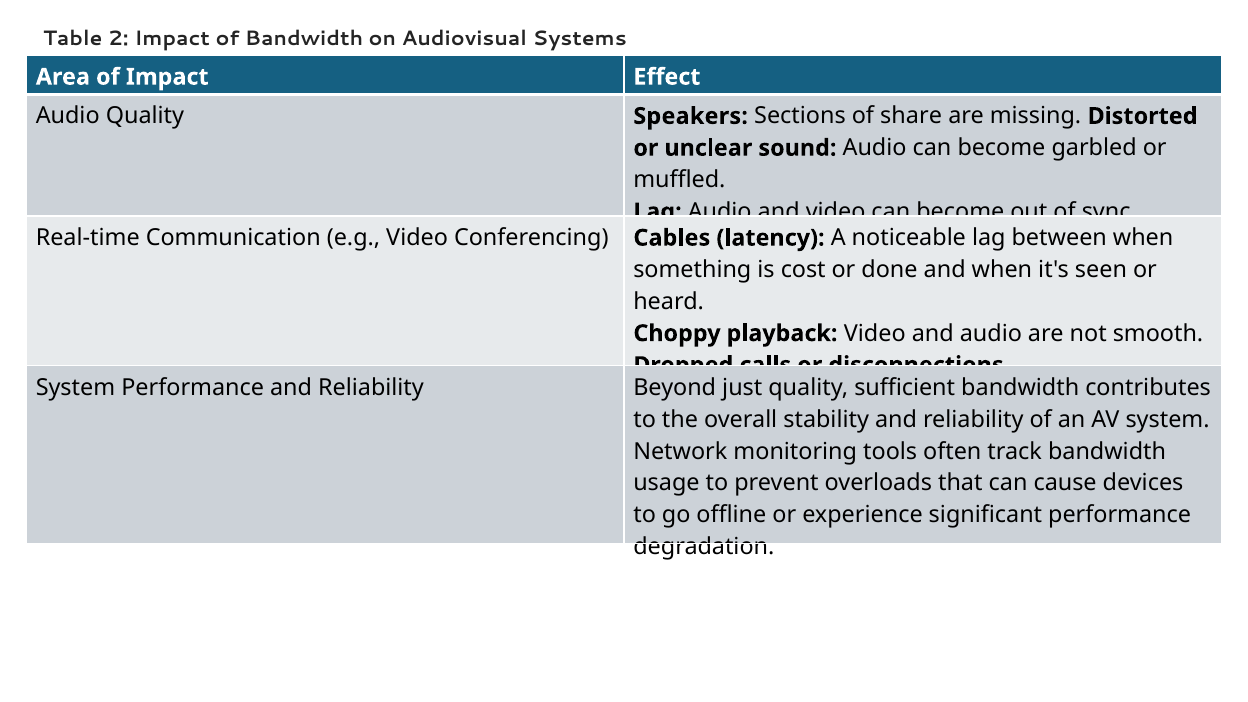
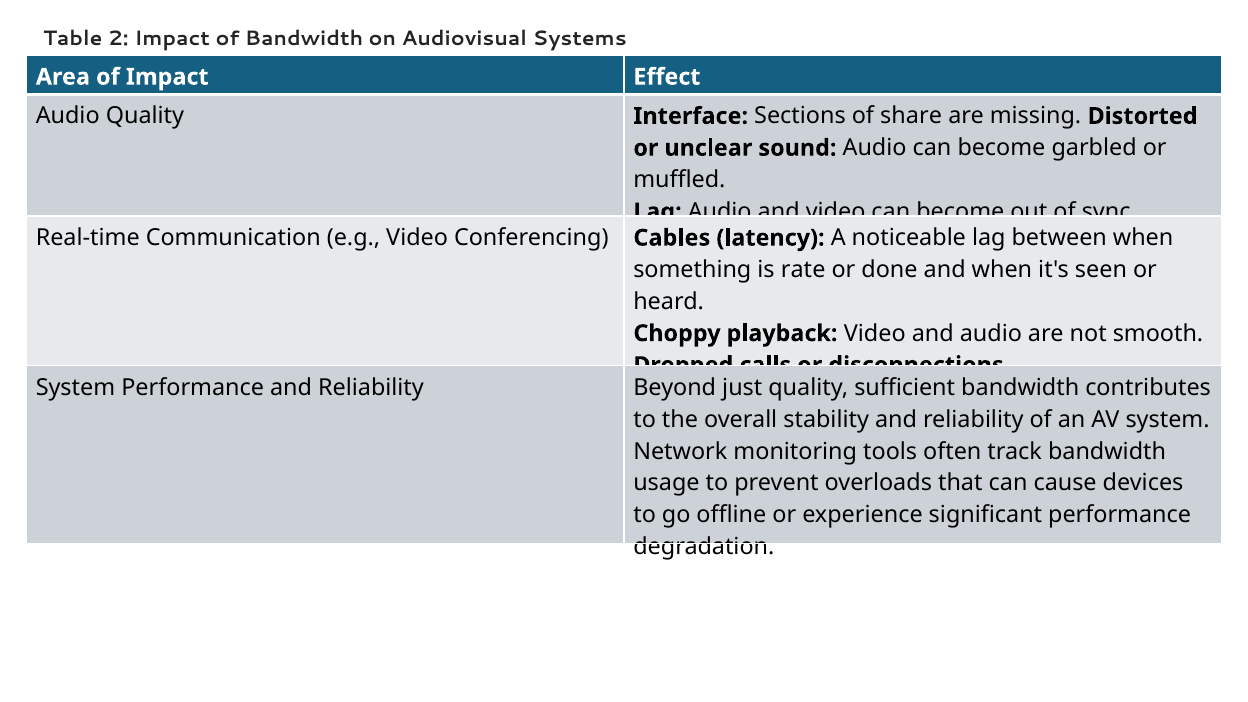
Speakers: Speakers -> Interface
cost: cost -> rate
